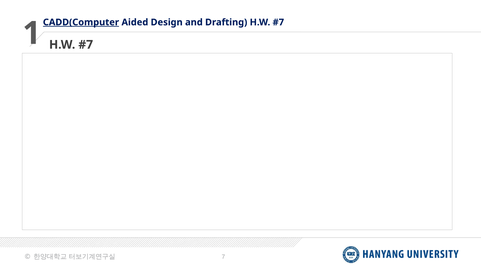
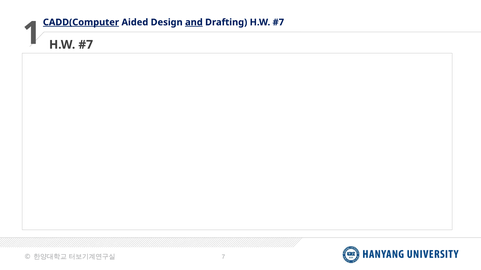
and underline: none -> present
